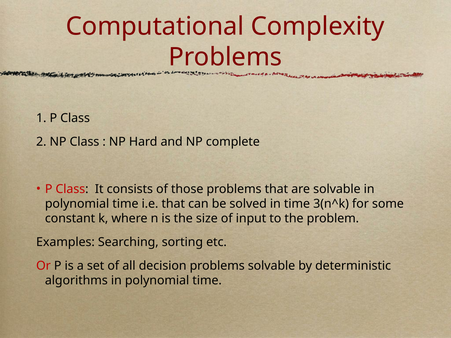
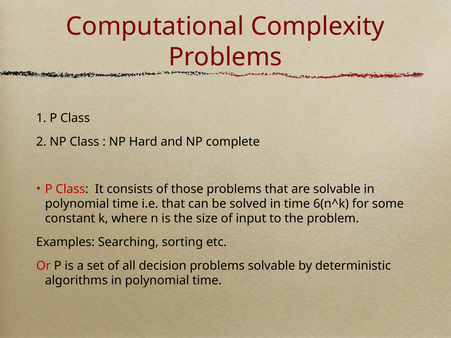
3(n^k: 3(n^k -> 6(n^k
